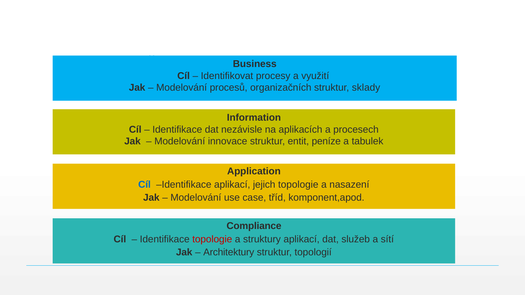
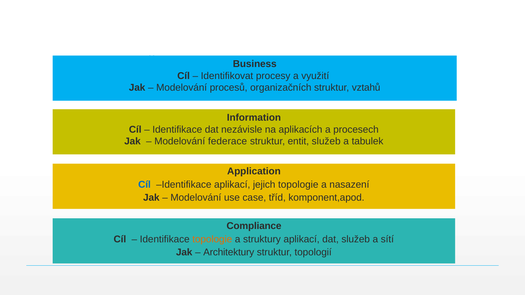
sklady: sklady -> vztahů
innovace: innovace -> federace
entit peníze: peníze -> služeb
topologie at (212, 239) colour: red -> orange
